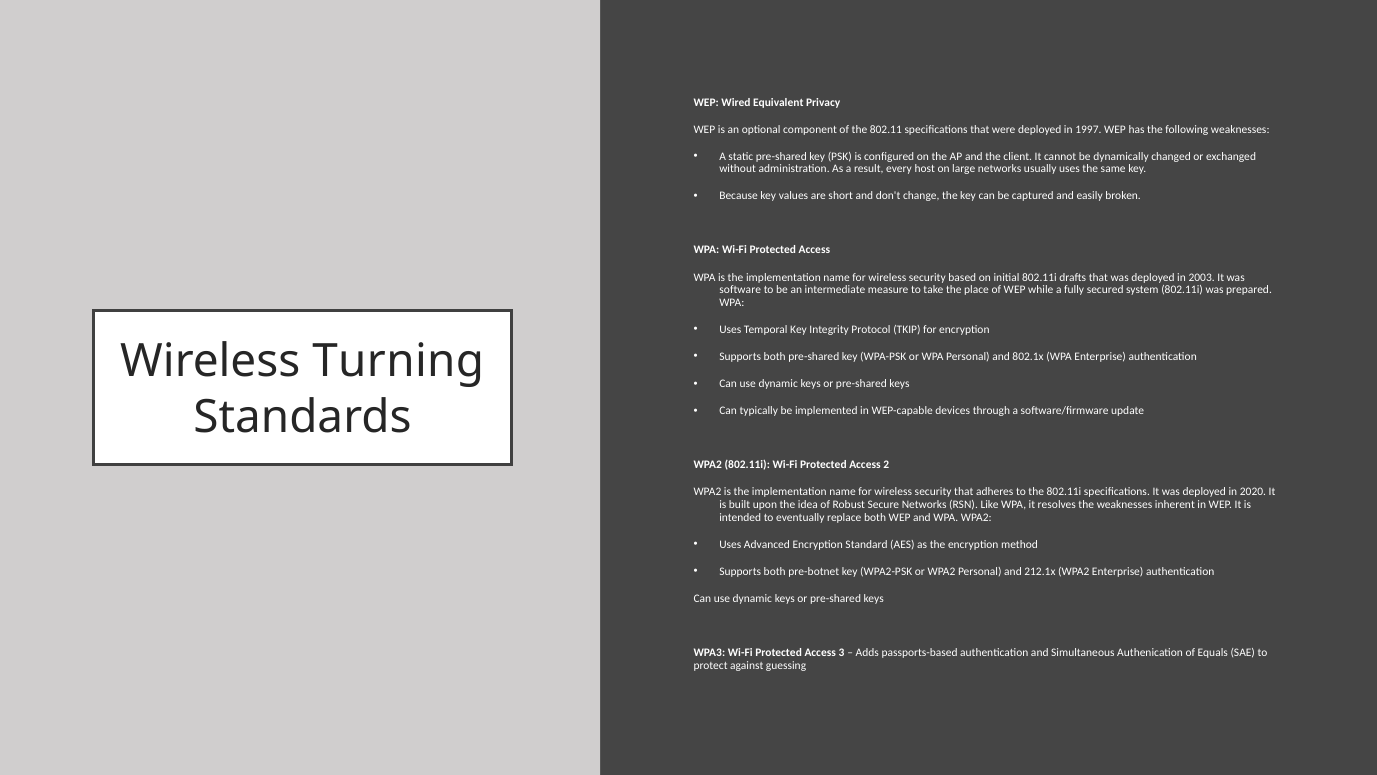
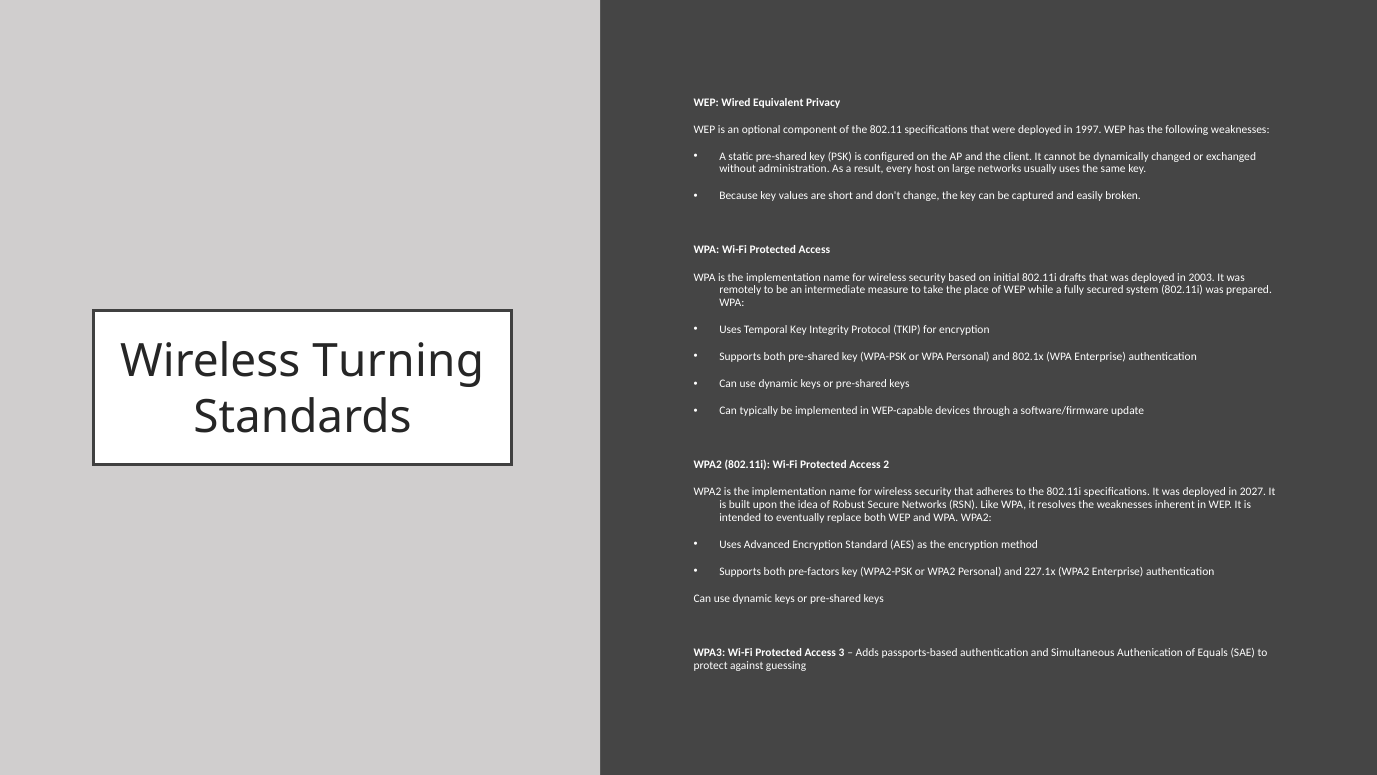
software: software -> remotely
2020: 2020 -> 2027
pre-botnet: pre-botnet -> pre-factors
212.1x: 212.1x -> 227.1x
